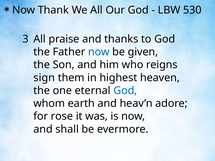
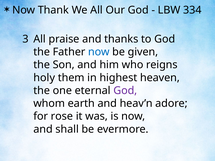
530: 530 -> 334
sign: sign -> holy
God at (125, 91) colour: blue -> purple
